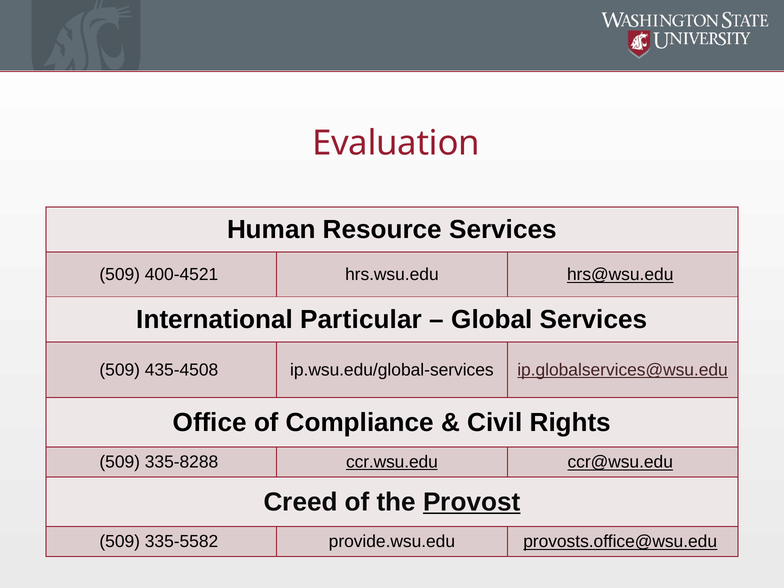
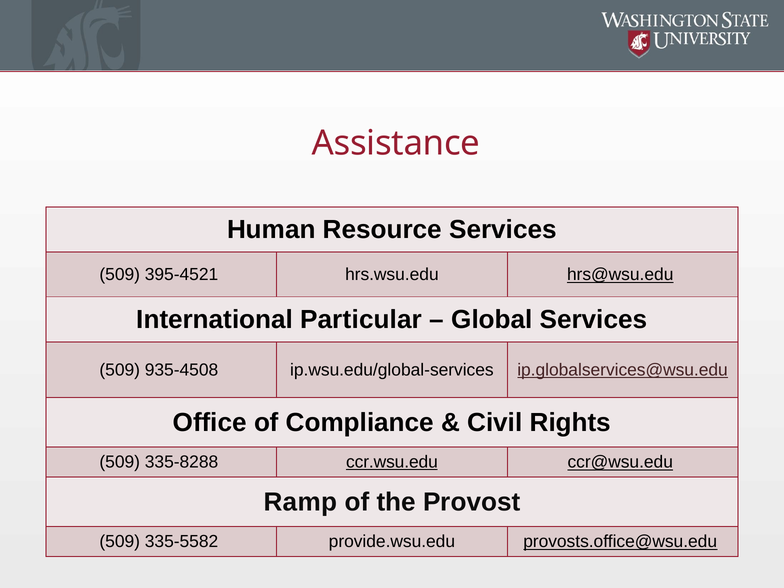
Evaluation: Evaluation -> Assistance
400-4521: 400-4521 -> 395-4521
435-4508: 435-4508 -> 935-4508
Creed: Creed -> Ramp
Provost underline: present -> none
